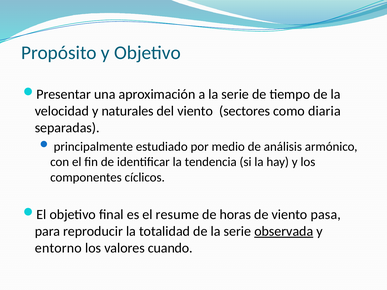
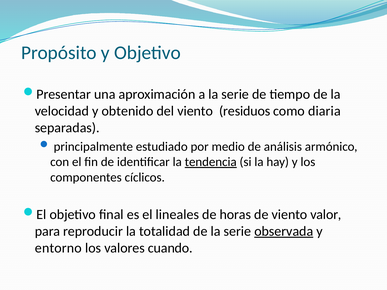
naturales: naturales -> obtenido
sectores: sectores -> residuos
tendencia underline: none -> present
resume: resume -> lineales
pasa: pasa -> valor
